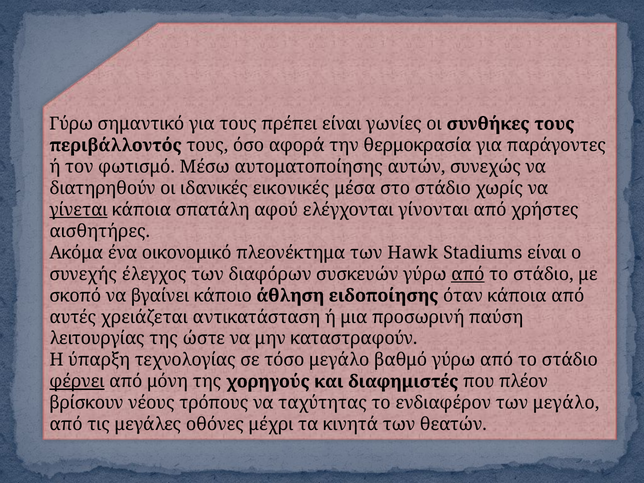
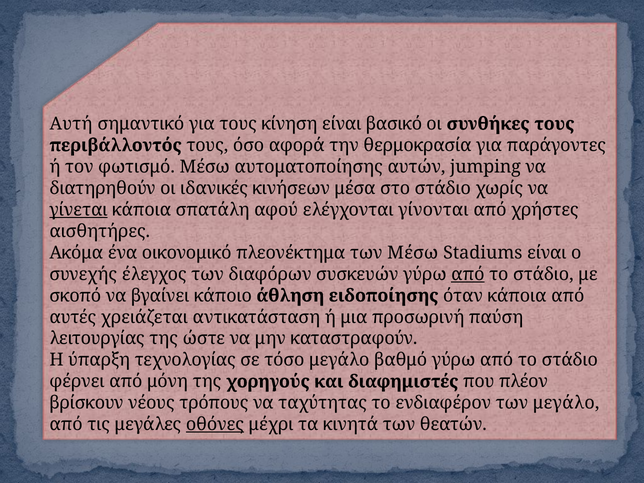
Γύρω at (71, 124): Γύρω -> Αυτή
πρέπει: πρέπει -> κίνηση
γωνίες: γωνίες -> βασικό
συνεχώς: συνεχώς -> jumping
εικονικές: εικονικές -> κινήσεων
των Hawk: Hawk -> Μέσω
φέρνει underline: present -> none
οθόνες underline: none -> present
